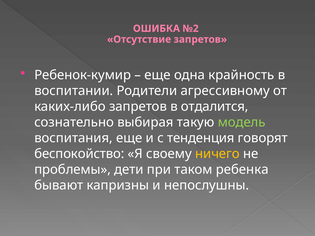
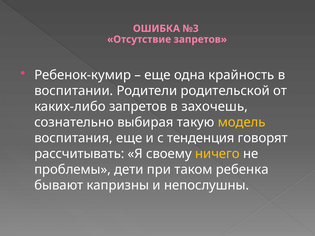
№2: №2 -> №3
агрессивному: агрессивному -> родительской
отдалится: отдалится -> захочешь
модель colour: light green -> yellow
беспокойство: беспокойство -> рассчитывать
